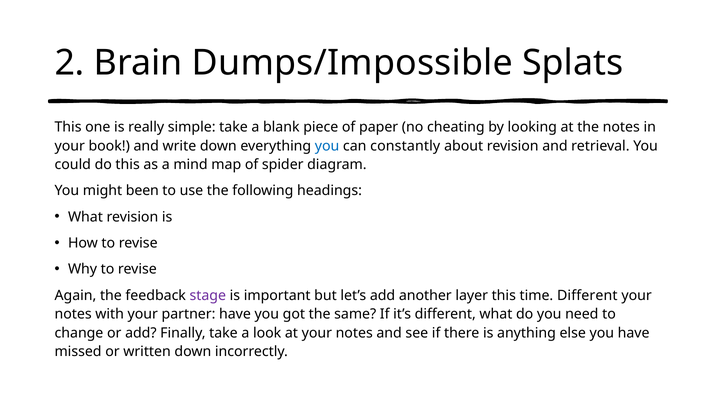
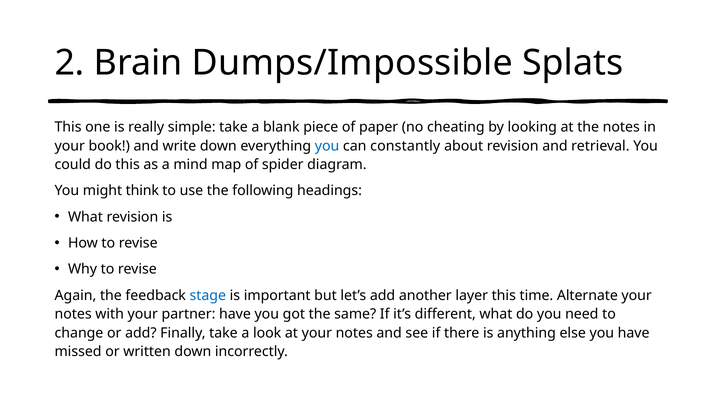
been: been -> think
stage colour: purple -> blue
time Different: Different -> Alternate
